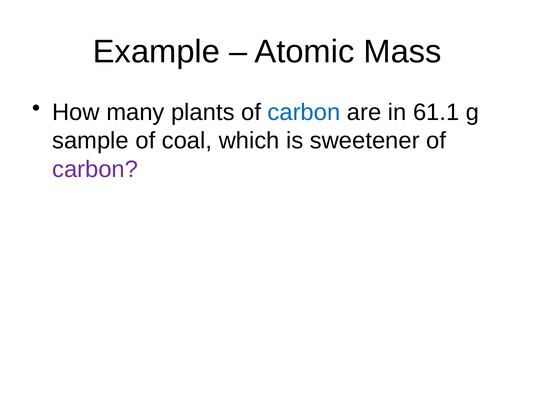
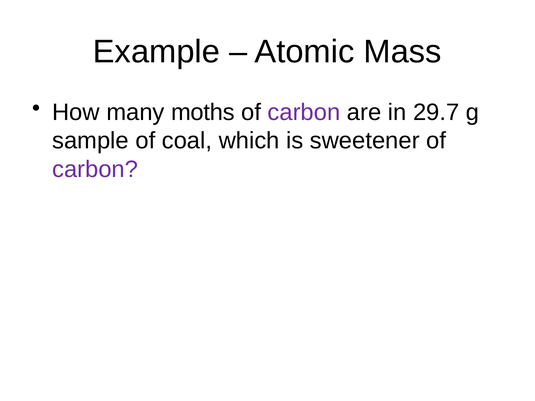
plants: plants -> moths
carbon at (304, 112) colour: blue -> purple
61.1: 61.1 -> 29.7
